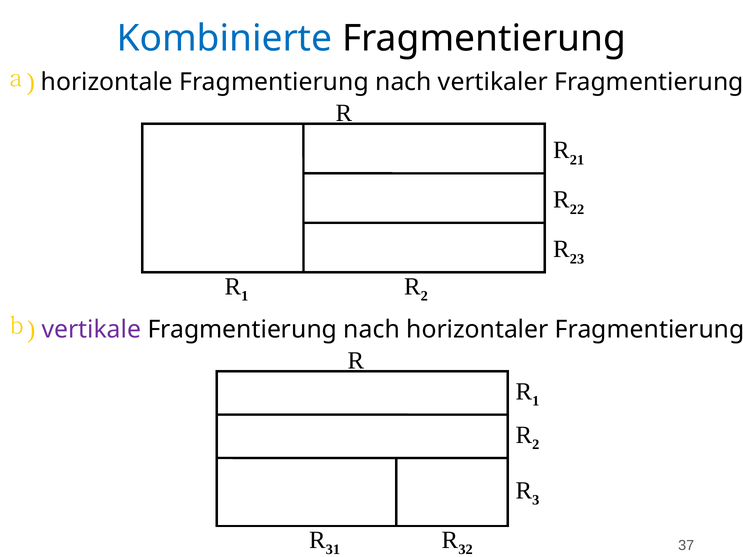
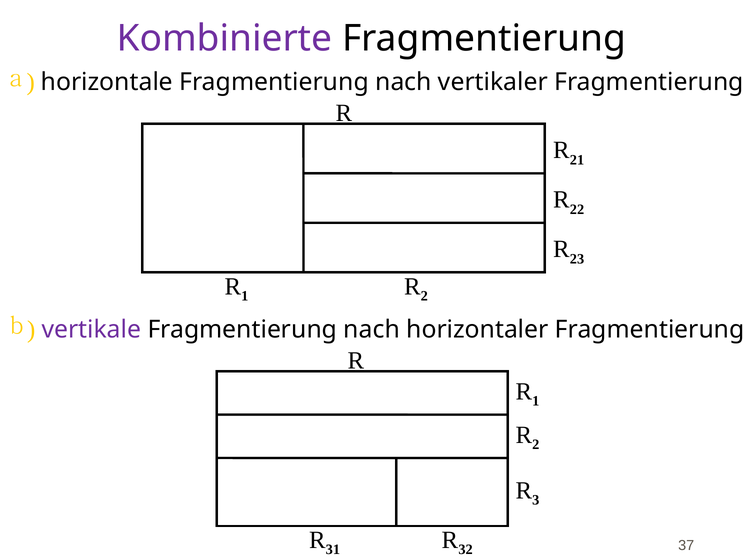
Kombinierte colour: blue -> purple
